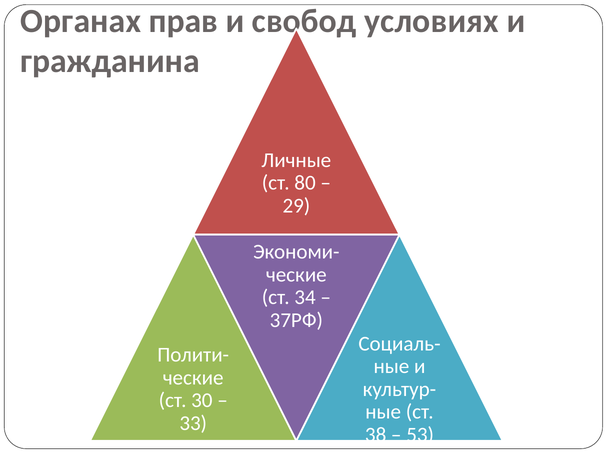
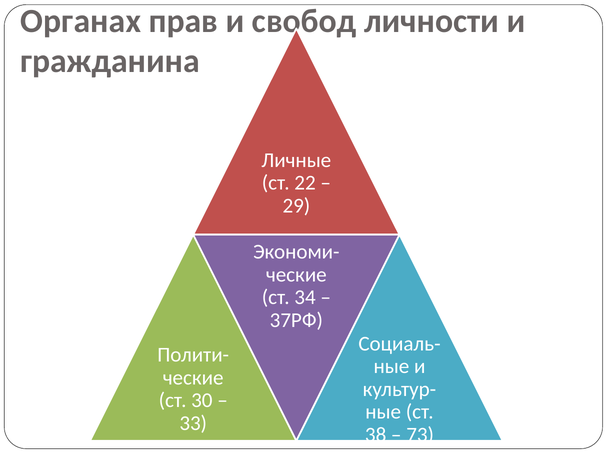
условиях: условиях -> личности
80: 80 -> 22
53: 53 -> 73
